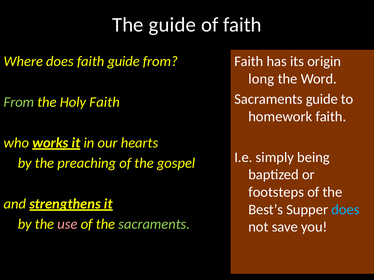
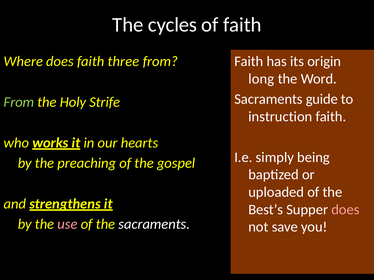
The guide: guide -> cycles
faith guide: guide -> three
Holy Faith: Faith -> Strife
homework: homework -> instruction
footsteps: footsteps -> uploaded
does at (345, 210) colour: light blue -> pink
sacraments at (154, 225) colour: light green -> white
